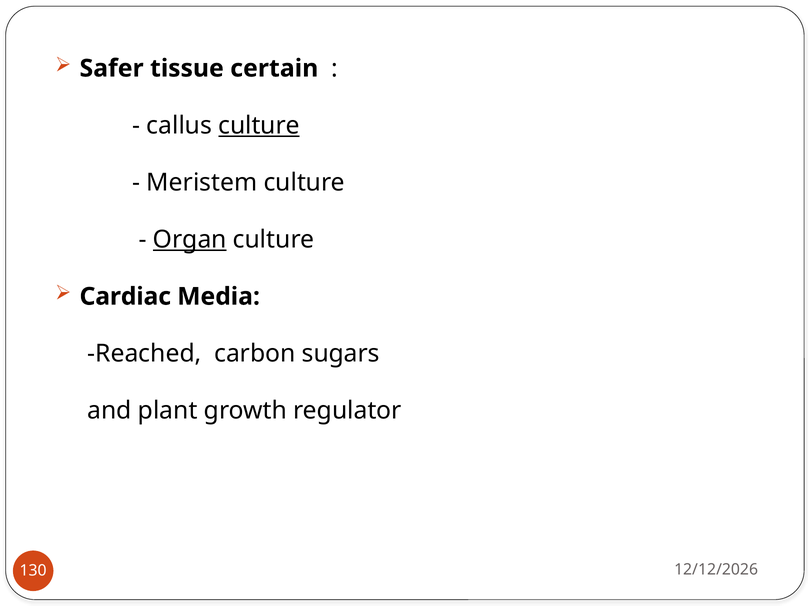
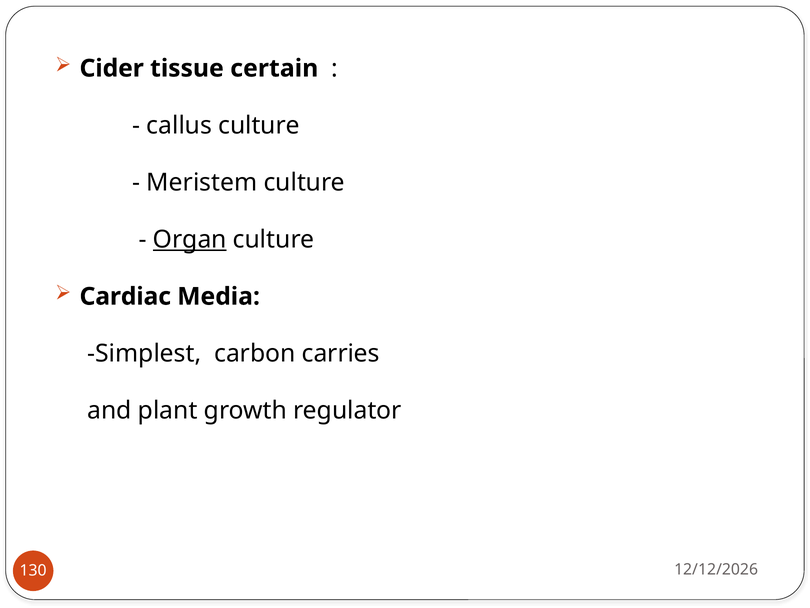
Safer: Safer -> Cider
culture at (259, 125) underline: present -> none
Reached: Reached -> Simplest
sugars: sugars -> carries
